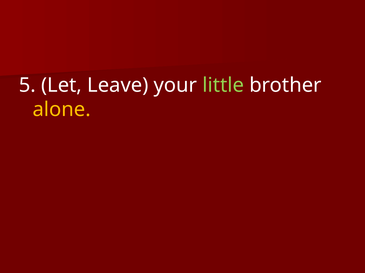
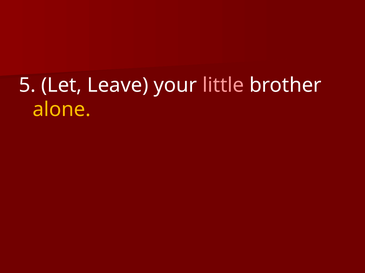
little colour: light green -> pink
